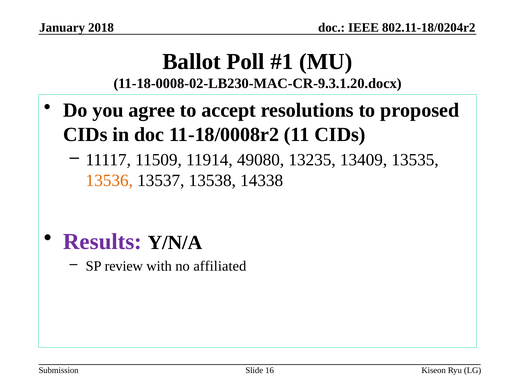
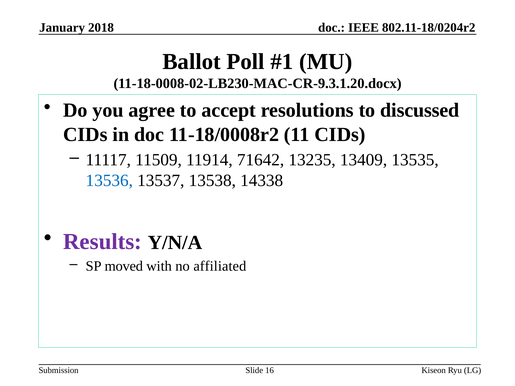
proposed: proposed -> discussed
49080: 49080 -> 71642
13536 colour: orange -> blue
review: review -> moved
